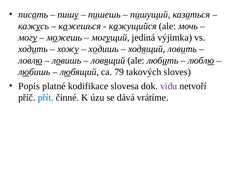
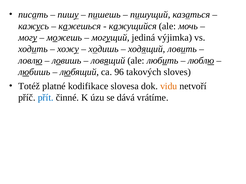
79: 79 -> 96
Popis: Popis -> Totéž
vidu colour: purple -> orange
